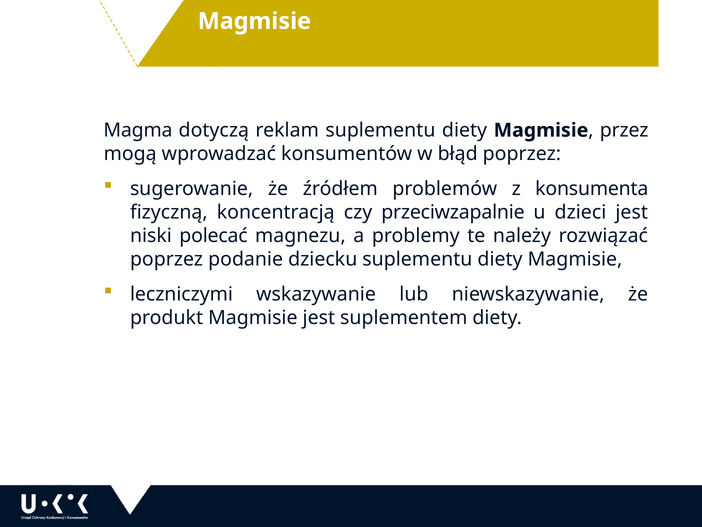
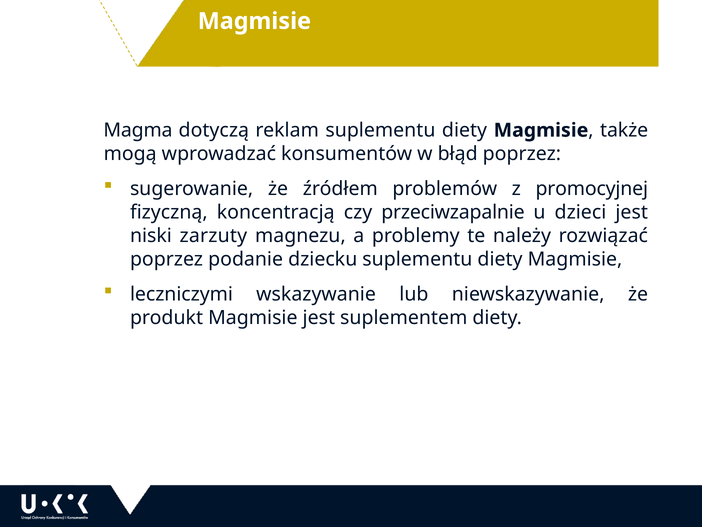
przez: przez -> także
konsumenta: konsumenta -> promocyjnej
polecać: polecać -> zarzuty
